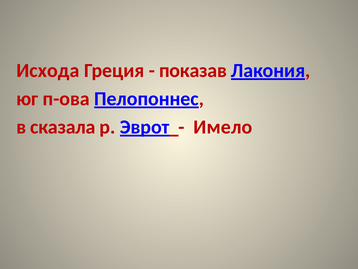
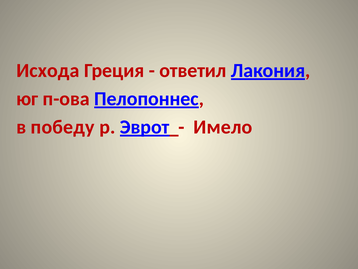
показав: показав -> ответил
сказала: сказала -> победу
